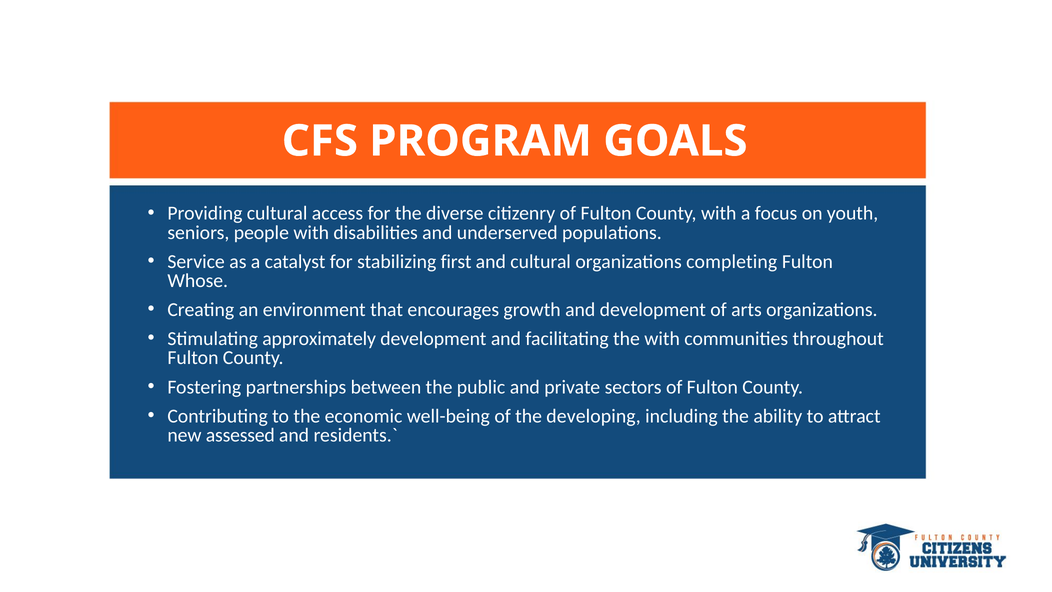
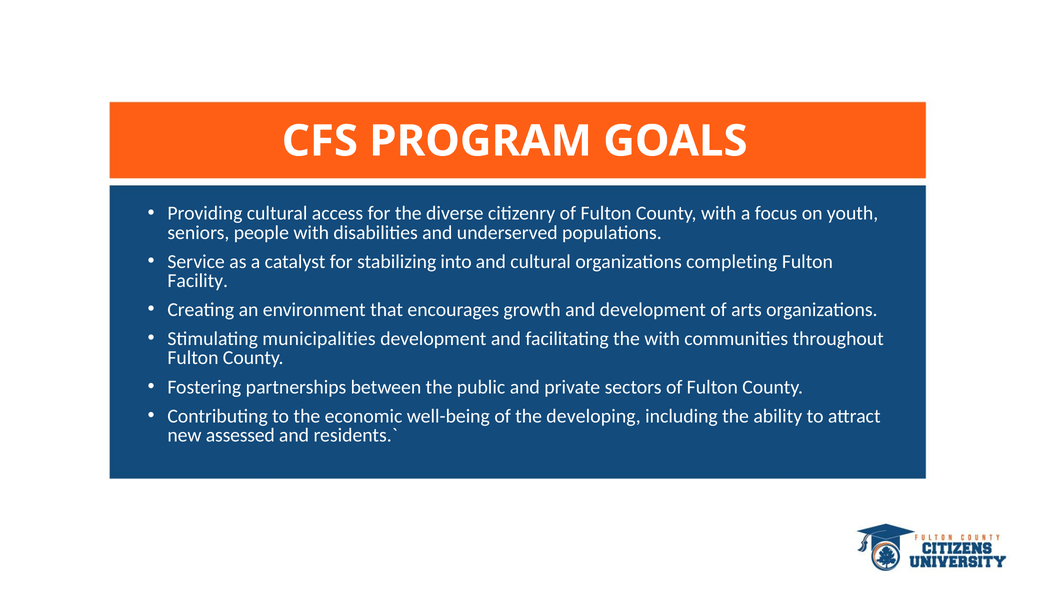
first: first -> into
Whose: Whose -> Facility
approximately: approximately -> municipalities
